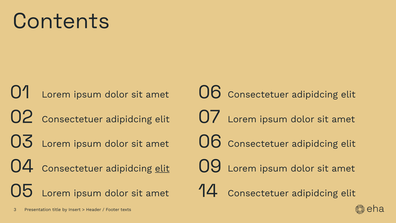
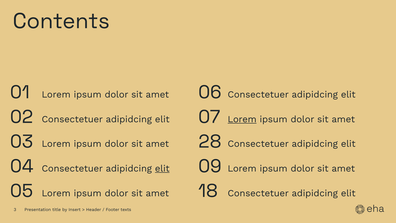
Lorem at (242, 119) underline: none -> present
06 at (210, 141): 06 -> 28
14: 14 -> 18
